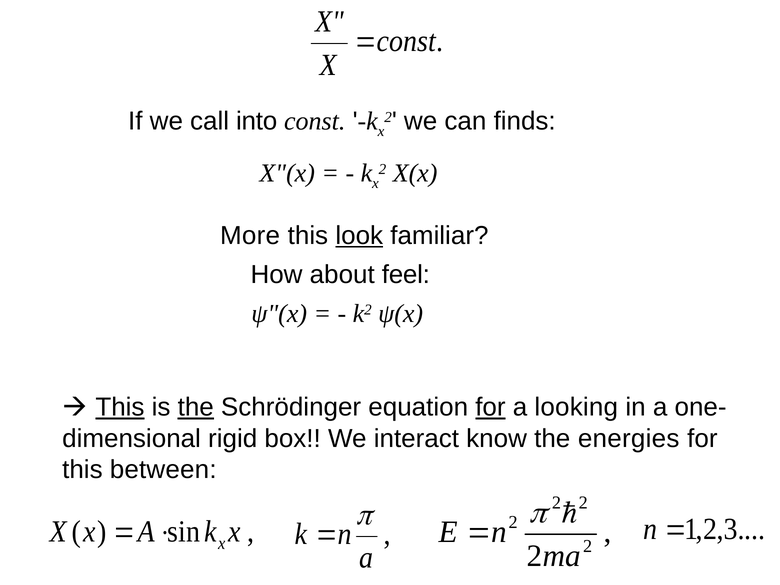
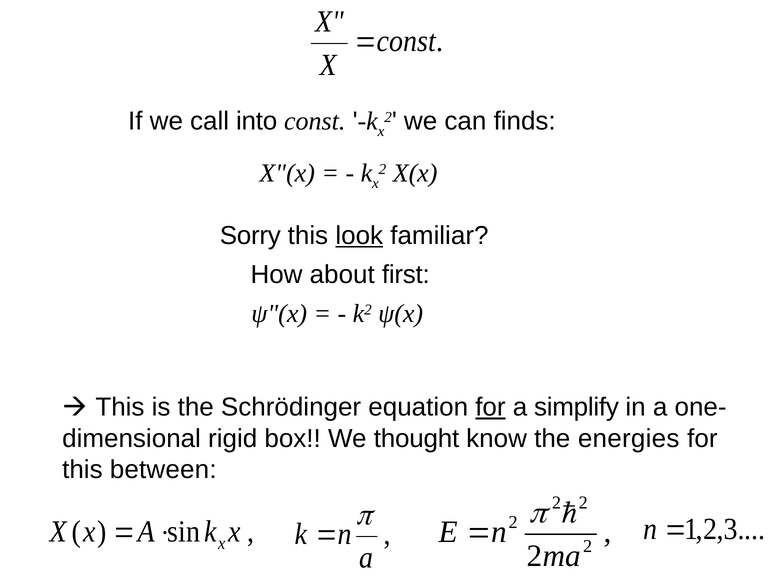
More: More -> Sorry
feel: feel -> first
This at (120, 407) underline: present -> none
the at (196, 407) underline: present -> none
looking: looking -> simplify
interact: interact -> thought
